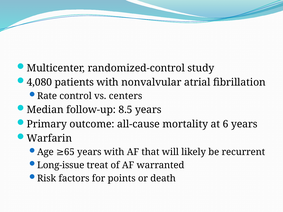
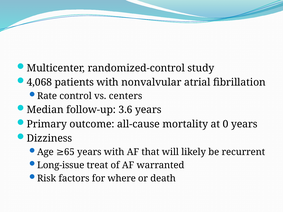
4,080: 4,080 -> 4,068
8.5: 8.5 -> 3.6
6: 6 -> 0
Warfarin: Warfarin -> Dizziness
points: points -> where
